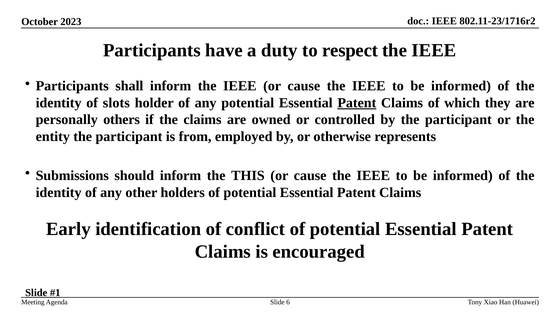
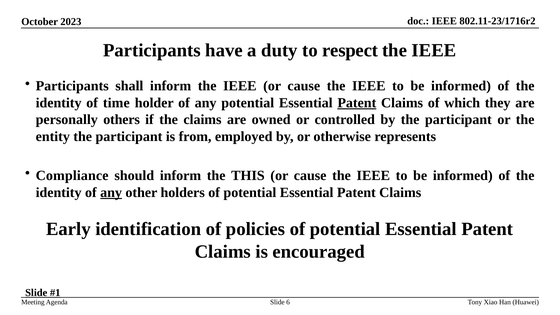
slots: slots -> time
Submissions: Submissions -> Compliance
any at (111, 192) underline: none -> present
conflict: conflict -> policies
